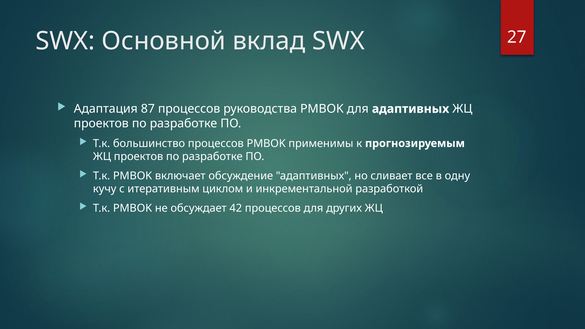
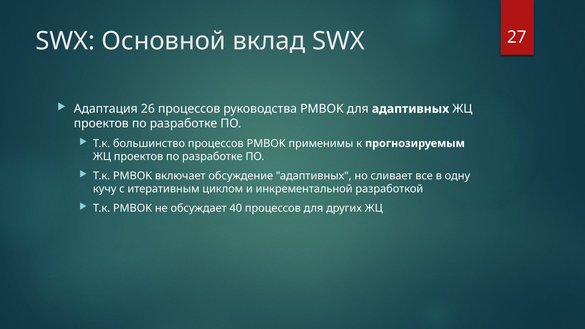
87: 87 -> 26
42: 42 -> 40
